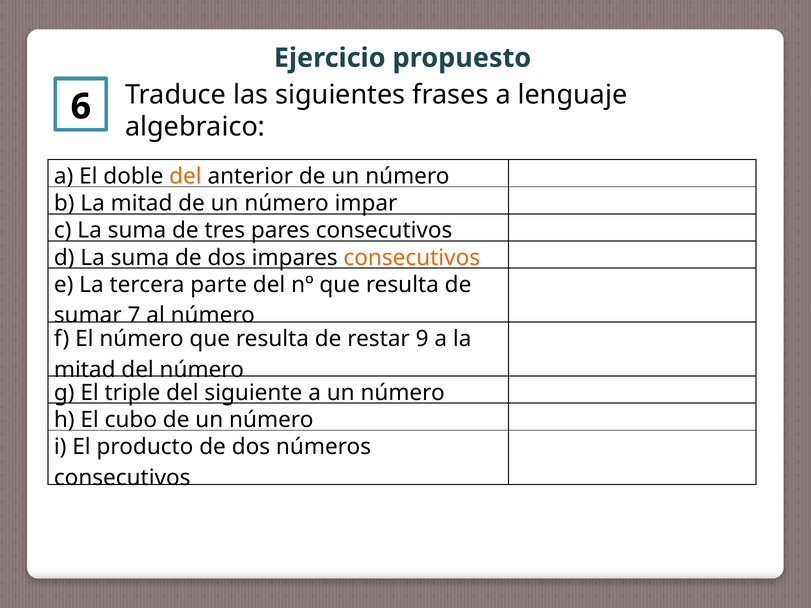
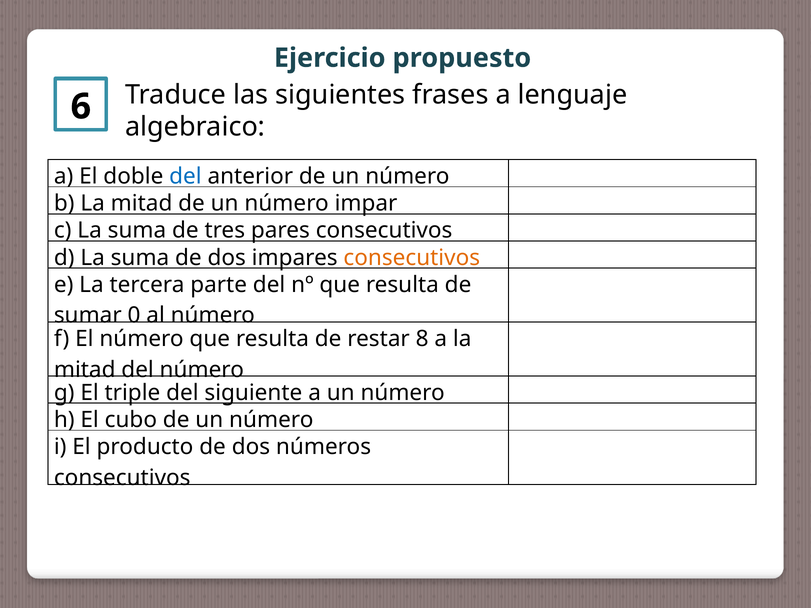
del at (185, 177) colour: orange -> blue
7: 7 -> 0
9: 9 -> 8
